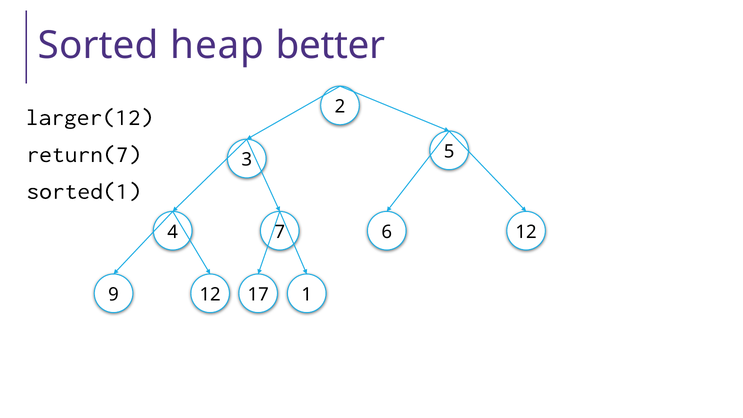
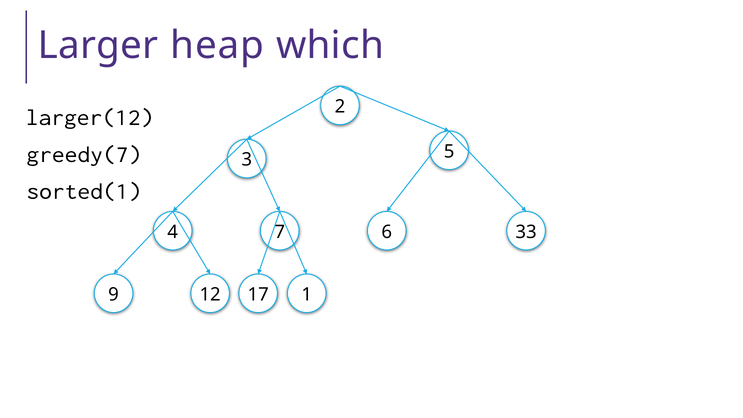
Sorted: Sorted -> Larger
better: better -> which
return(7: return(7 -> greedy(7
4 12: 12 -> 33
